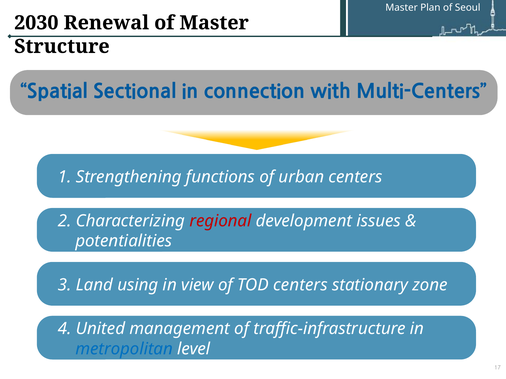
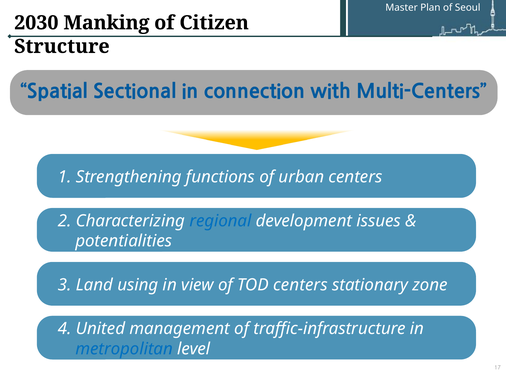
Renewal: Renewal -> Manking
of Master: Master -> Citizen
regional colour: red -> blue
